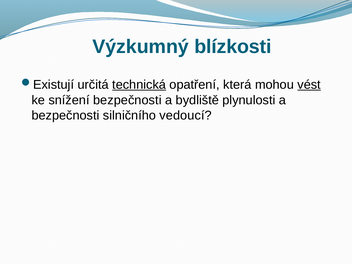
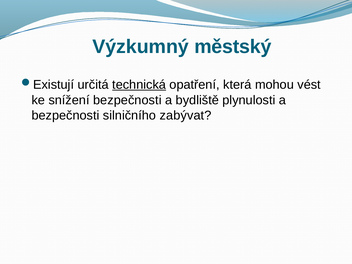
blízkosti: blízkosti -> městský
vést underline: present -> none
vedoucí: vedoucí -> zabývat
